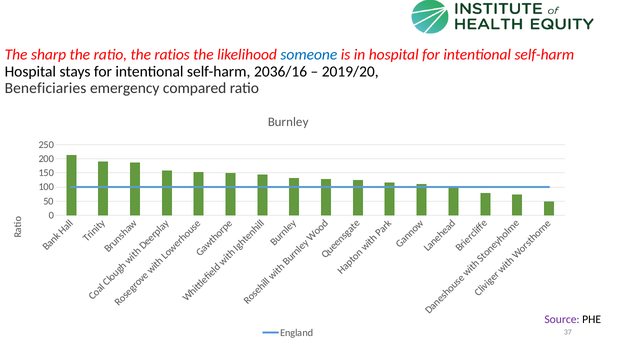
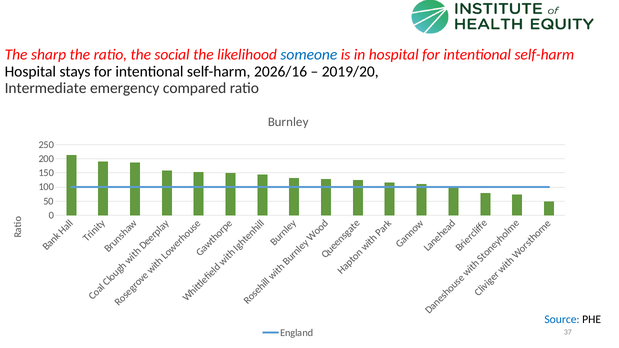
ratios: ratios -> social
2036/16: 2036/16 -> 2026/16
Beneficiaries: Beneficiaries -> Intermediate
Source colour: purple -> blue
